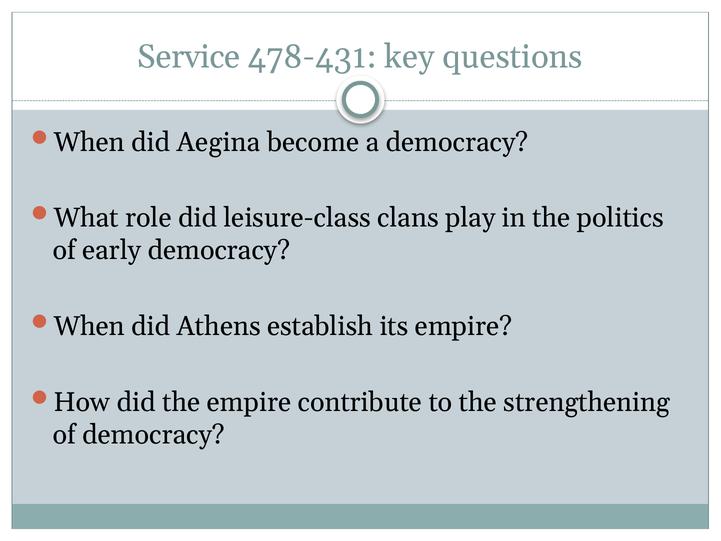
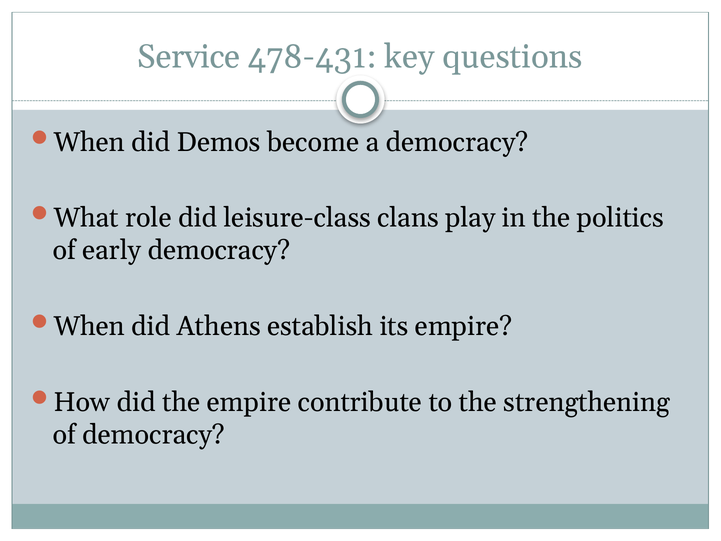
Aegina: Aegina -> Demos
